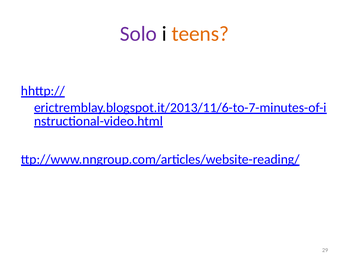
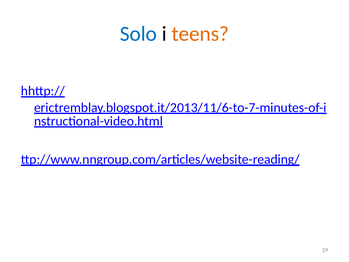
Solo colour: purple -> blue
